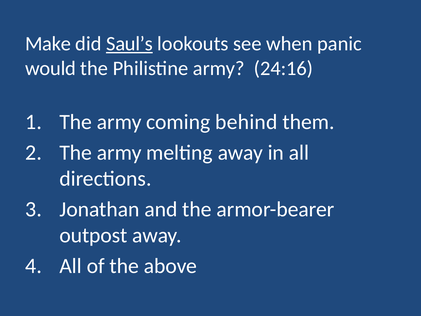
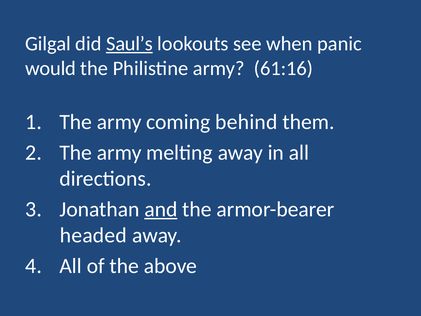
Make: Make -> Gilgal
24:16: 24:16 -> 61:16
and underline: none -> present
outpost: outpost -> headed
